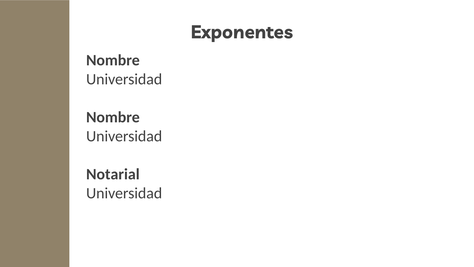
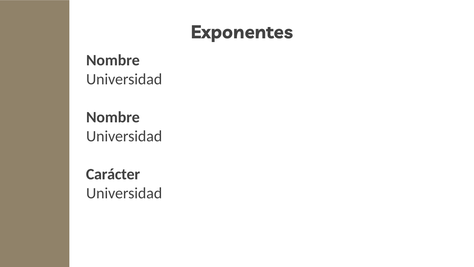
Notarial: Notarial -> Carácter
